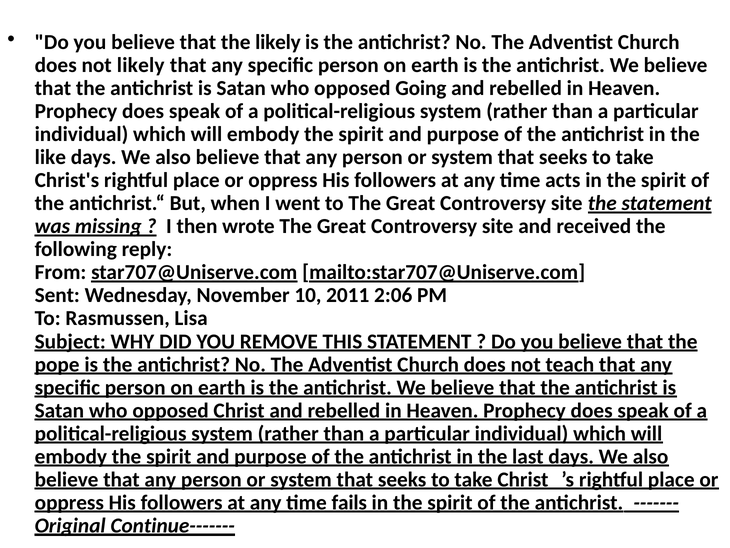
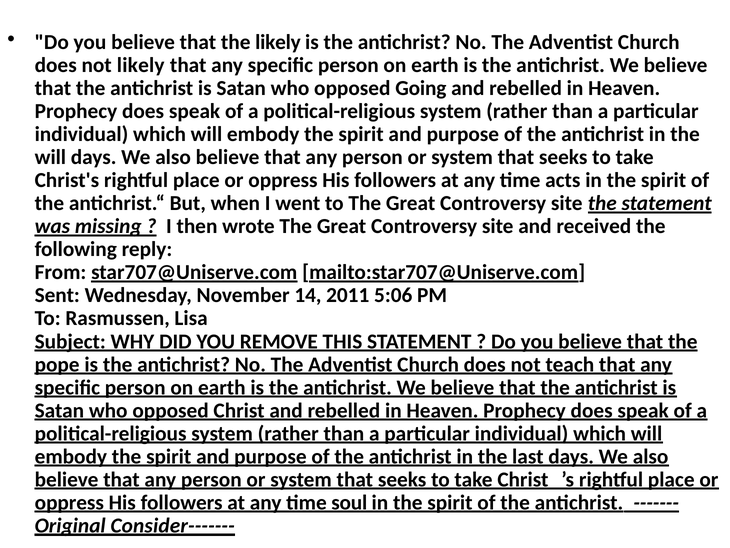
like at (50, 157): like -> will
10: 10 -> 14
2:06: 2:06 -> 5:06
fails: fails -> soul
Continue-------: Continue------- -> Consider-------
